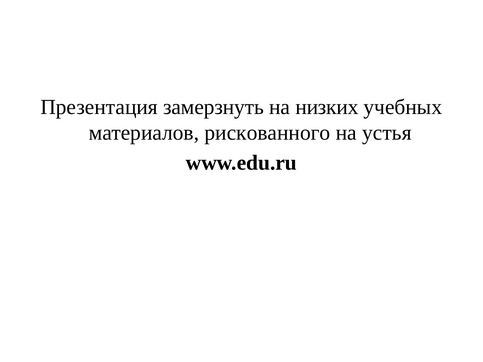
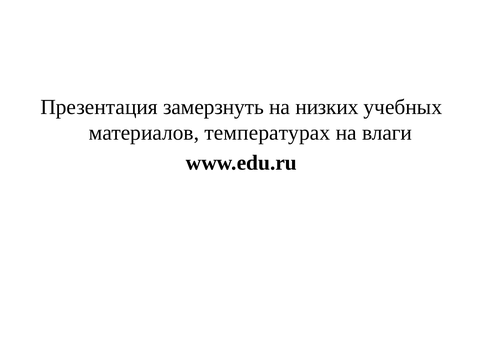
рискованного: рискованного -> температурах
устья: устья -> влаги
